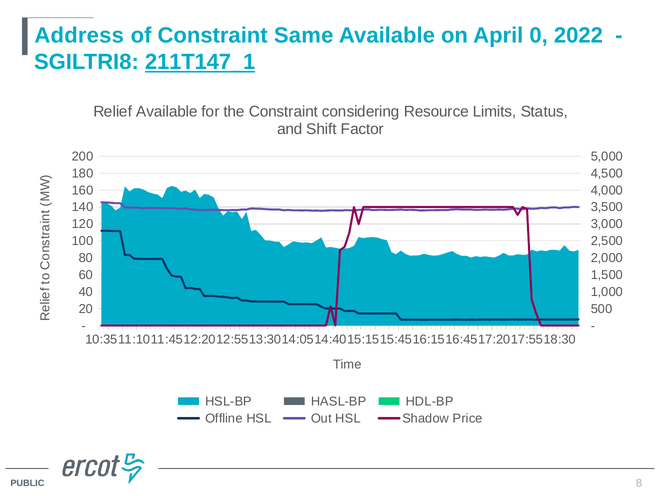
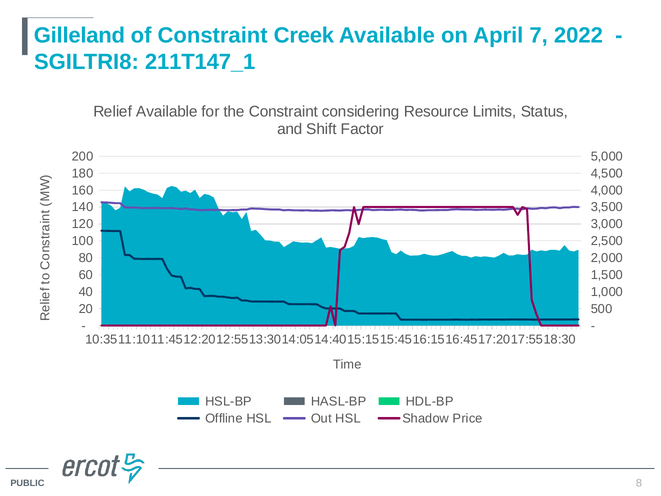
Address: Address -> Gilleland
Same: Same -> Creek
0: 0 -> 7
211T147_1 underline: present -> none
